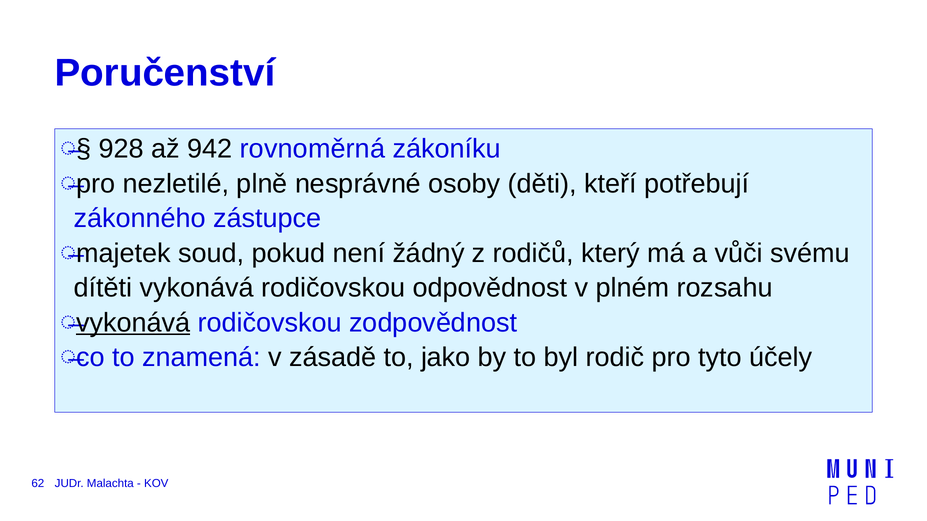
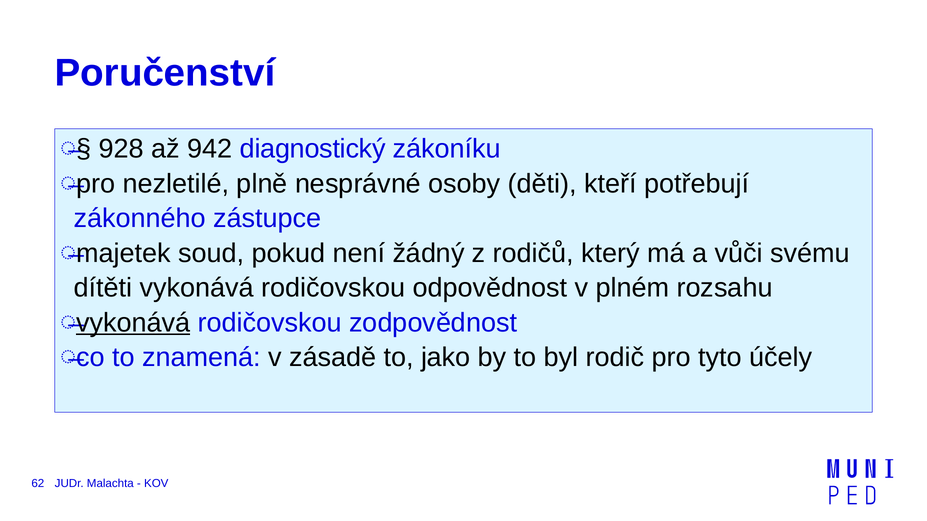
rovnoměrná: rovnoměrná -> diagnostický
